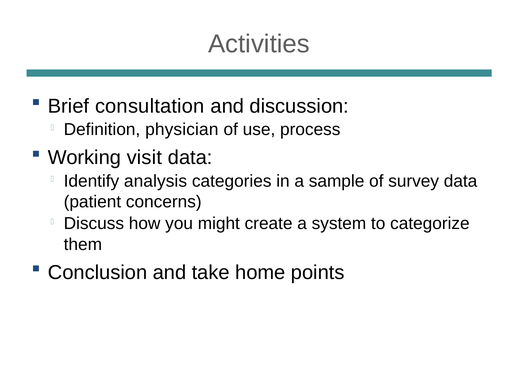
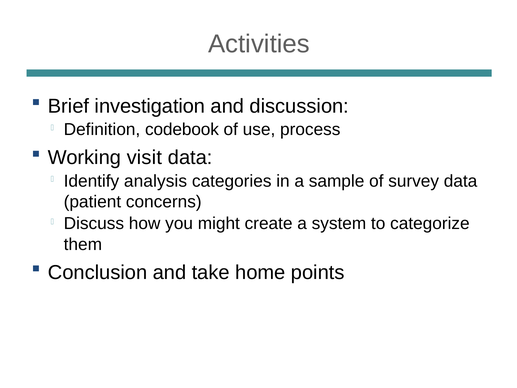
consultation: consultation -> investigation
physician: physician -> codebook
